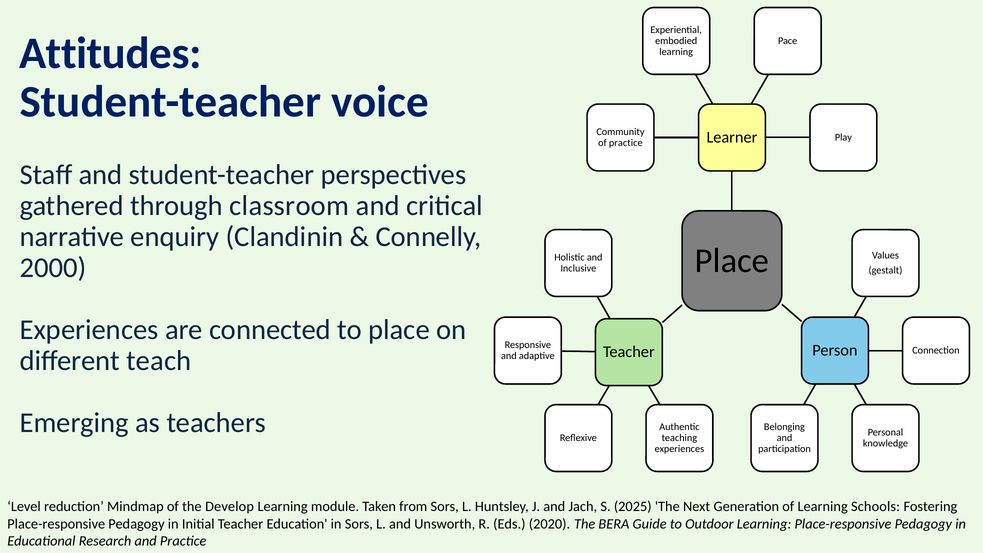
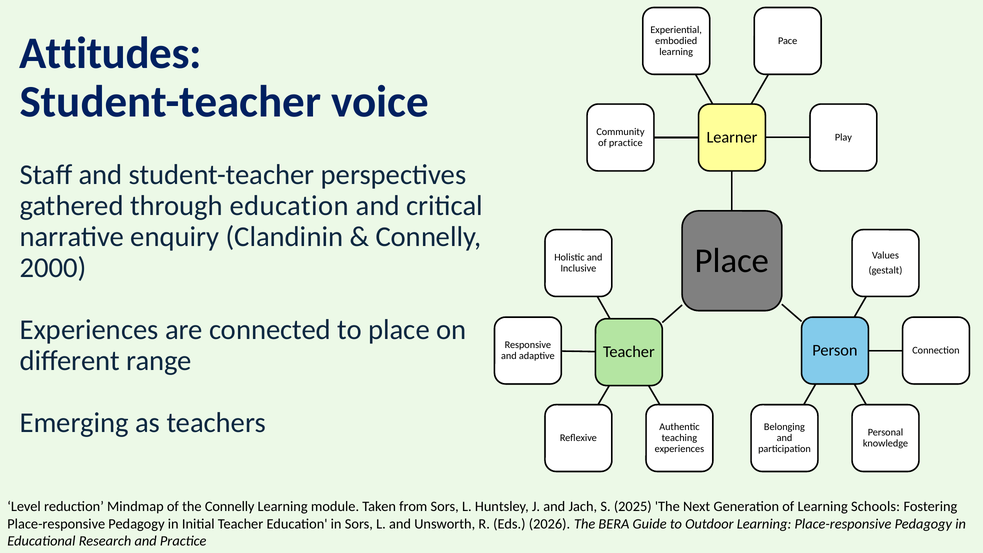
through classroom: classroom -> education
teach: teach -> range
the Develop: Develop -> Connelly
2020: 2020 -> 2026
